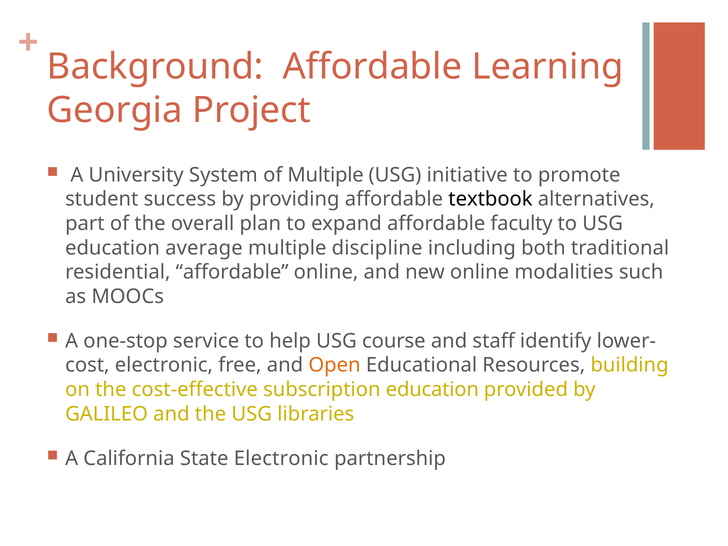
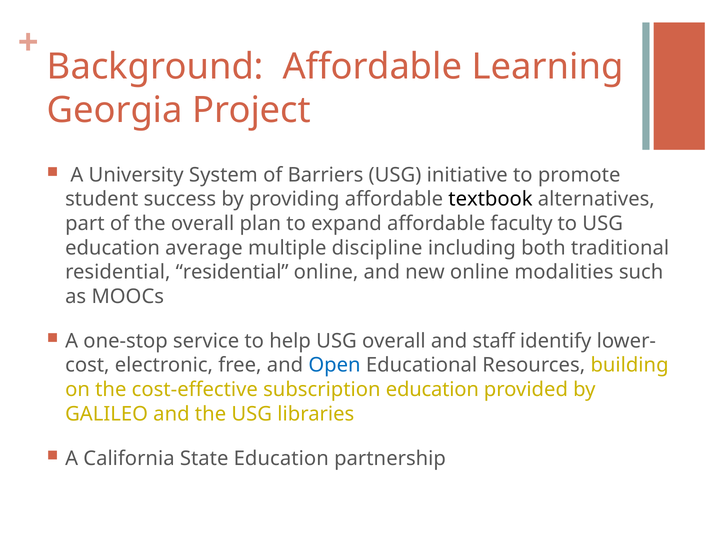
of Multiple: Multiple -> Barriers
residential affordable: affordable -> residential
USG course: course -> overall
Open colour: orange -> blue
State Electronic: Electronic -> Education
